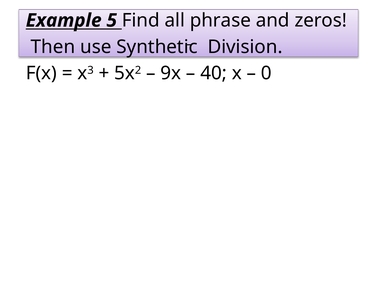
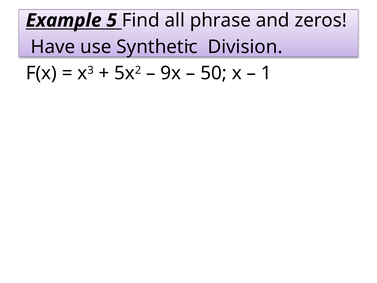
Then: Then -> Have
40: 40 -> 50
0: 0 -> 1
